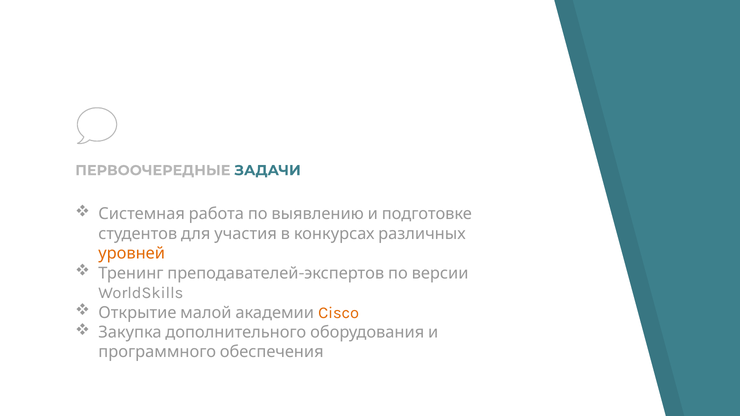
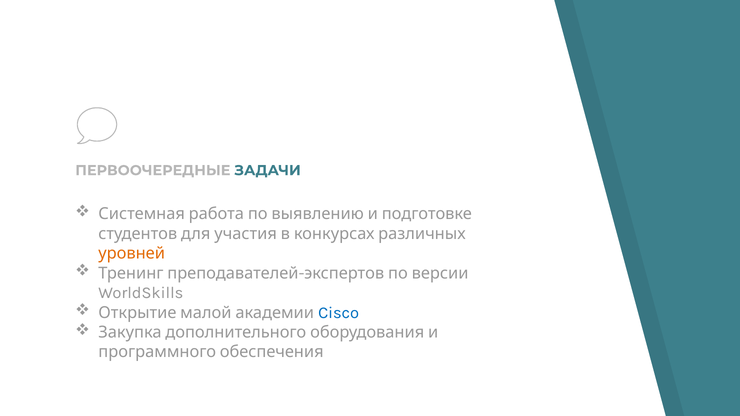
Cisco colour: orange -> blue
